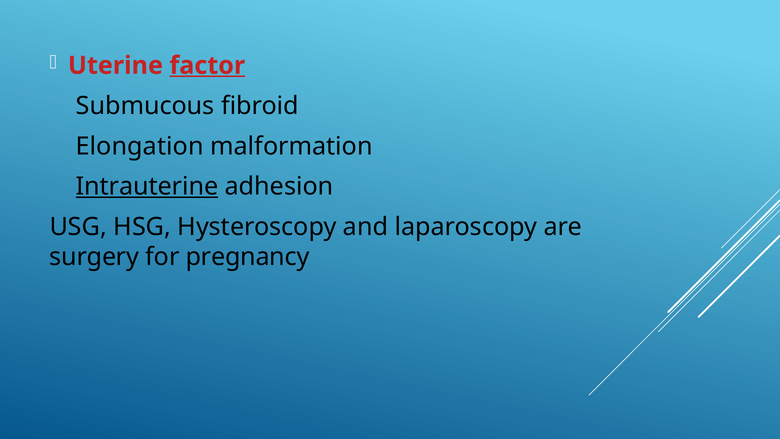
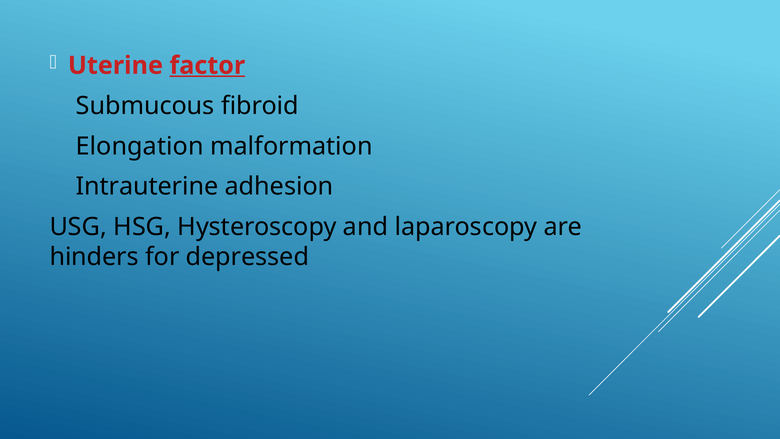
Intrauterine underline: present -> none
surgery: surgery -> hinders
pregnancy: pregnancy -> depressed
